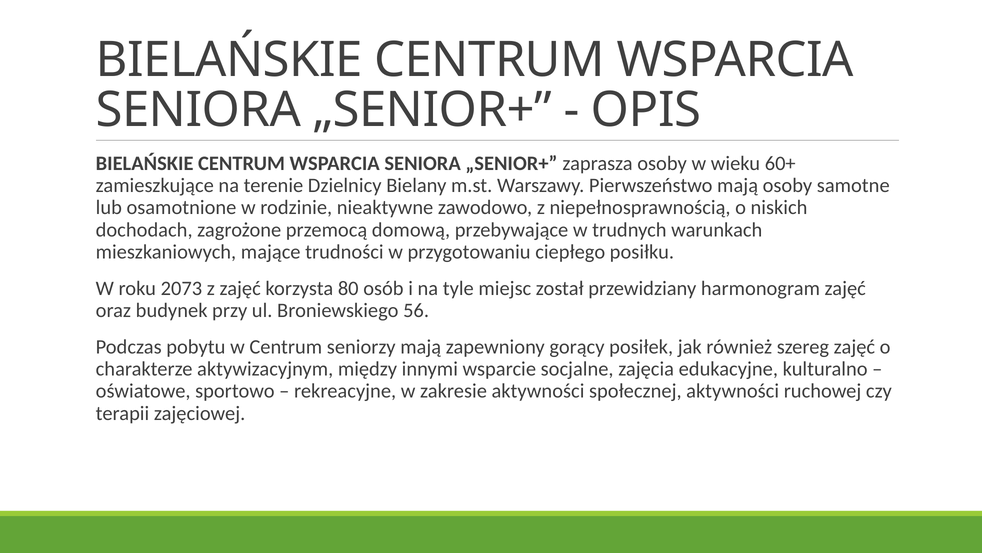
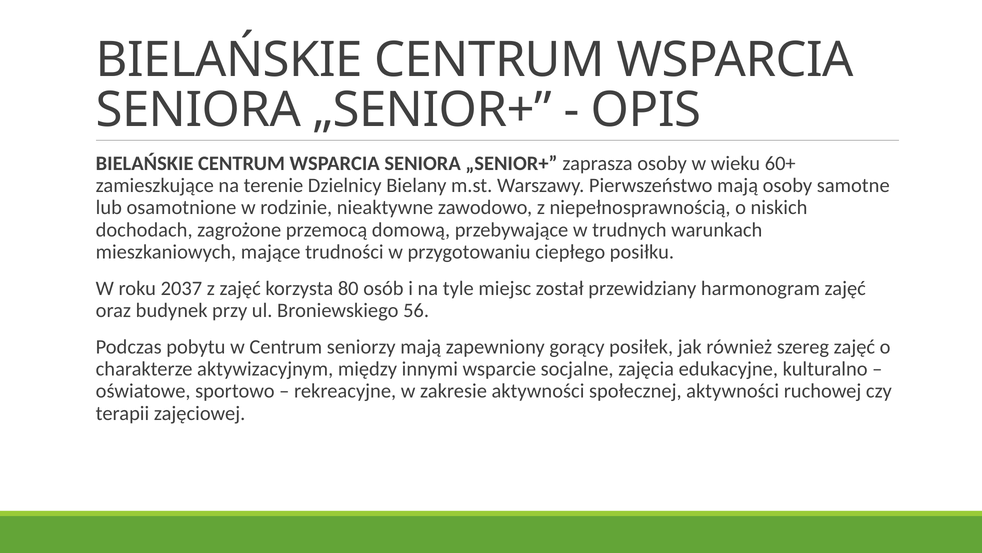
2073: 2073 -> 2037
